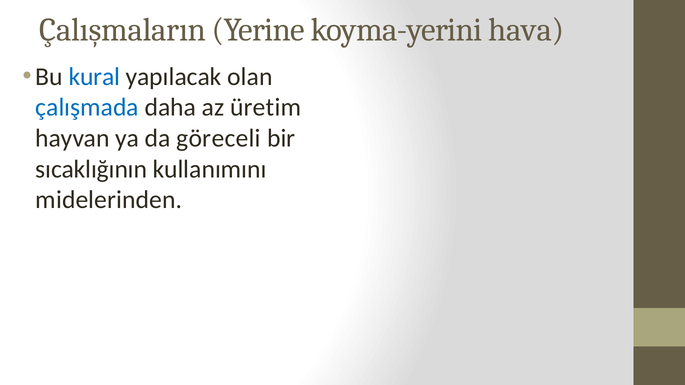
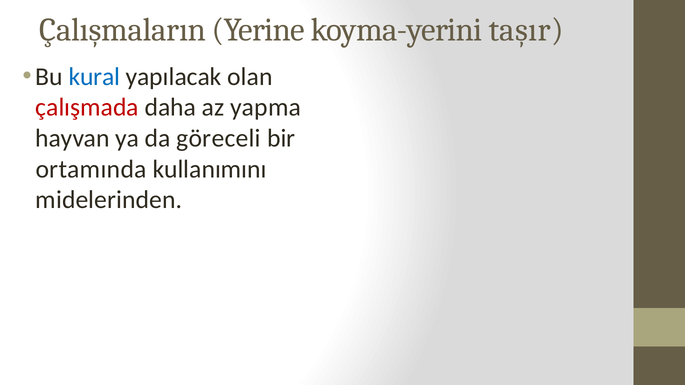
hava: hava -> taşır
çalışmada colour: blue -> red
üretim: üretim -> yapma
sıcaklığının: sıcaklığının -> ortamında
